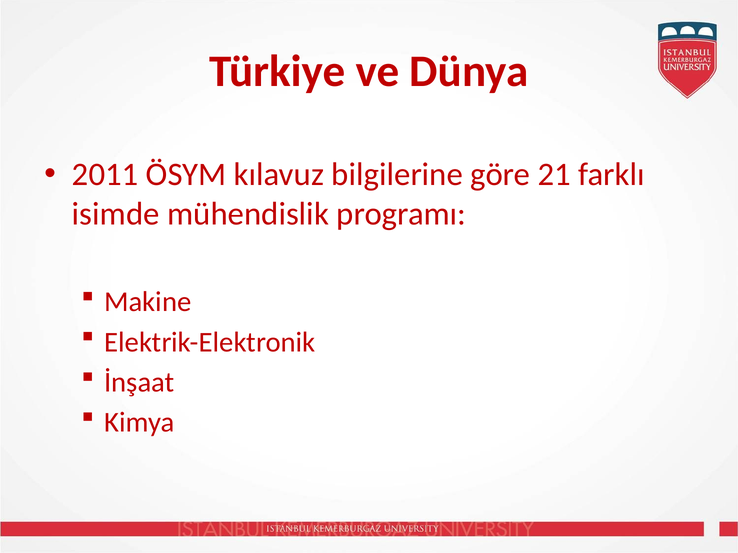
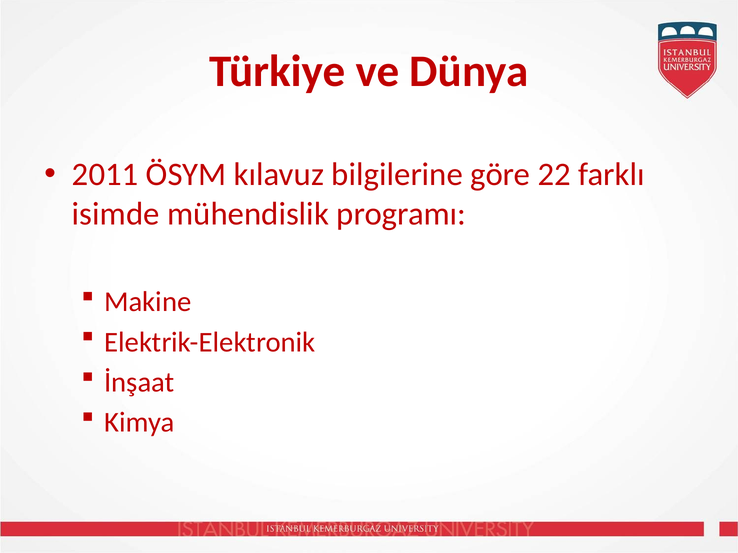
21: 21 -> 22
